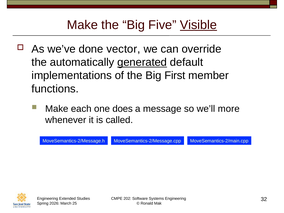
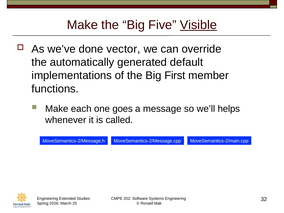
generated underline: present -> none
does: does -> goes
more: more -> helps
